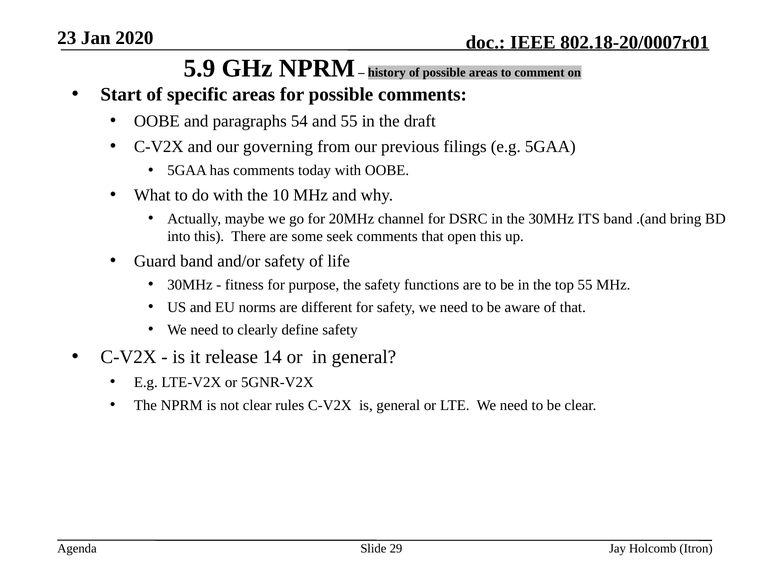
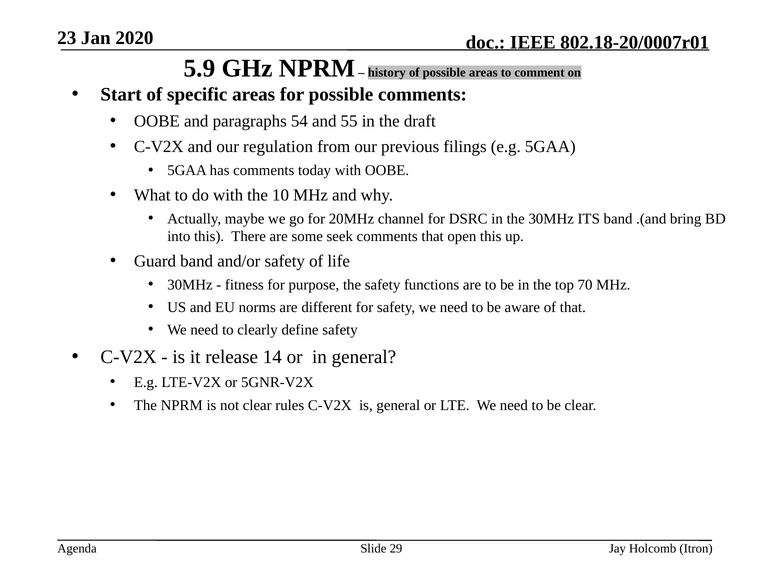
governing: governing -> regulation
top 55: 55 -> 70
